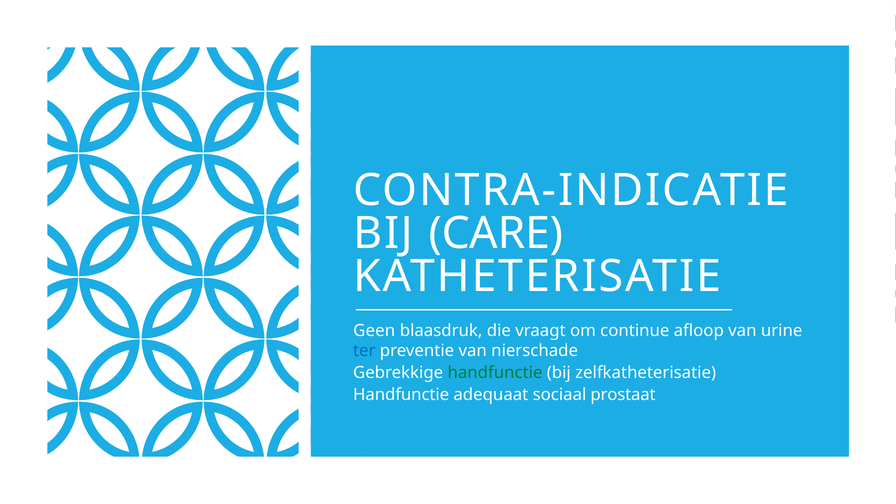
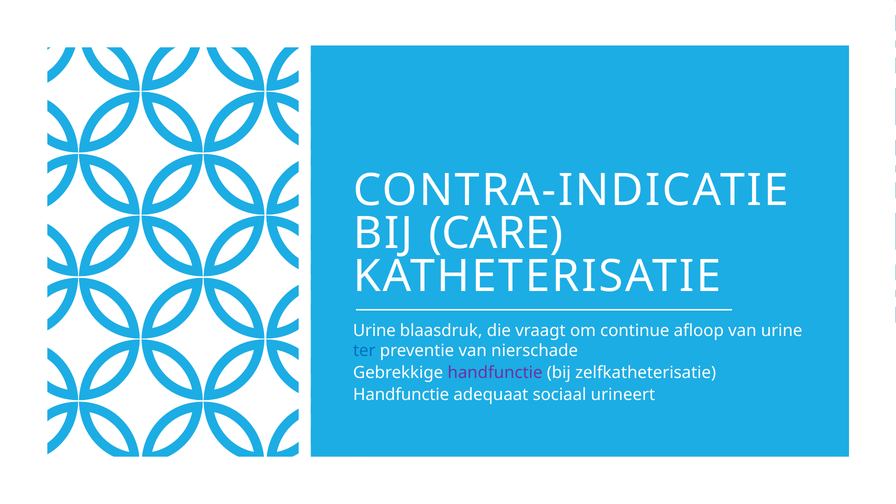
Geen at (374, 330): Geen -> Urine
handfunctie at (495, 373) colour: green -> purple
prostaat: prostaat -> urineert
